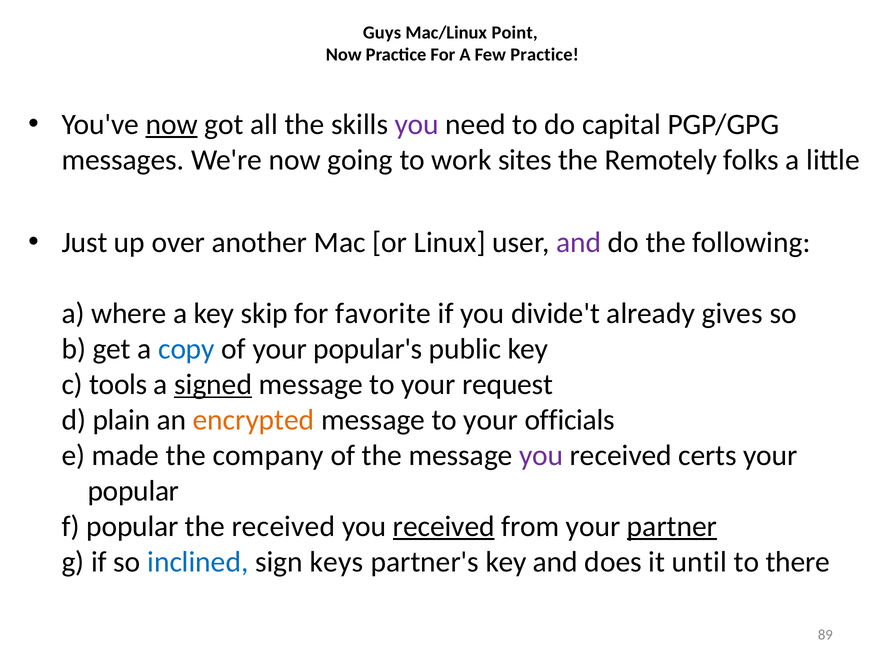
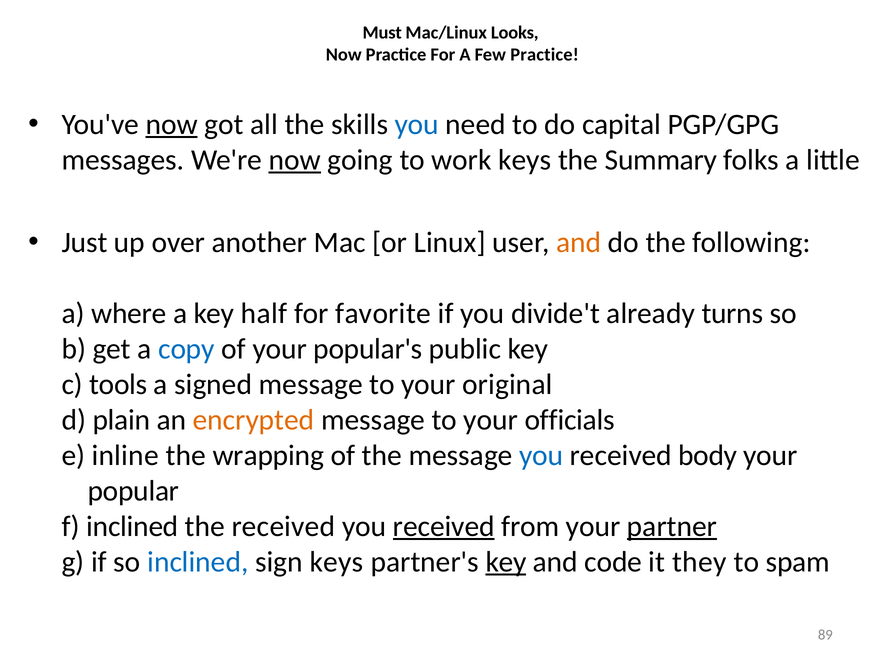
Guys: Guys -> Must
Point: Point -> Looks
you at (417, 124) colour: purple -> blue
now at (295, 160) underline: none -> present
work sites: sites -> keys
Remotely: Remotely -> Summary
and at (579, 242) colour: purple -> orange
skip: skip -> half
gives: gives -> turns
signed underline: present -> none
request: request -> original
made: made -> inline
company: company -> wrapping
you at (541, 455) colour: purple -> blue
certs: certs -> body
f popular: popular -> inclined
key at (506, 561) underline: none -> present
does: does -> code
until: until -> they
there: there -> spam
